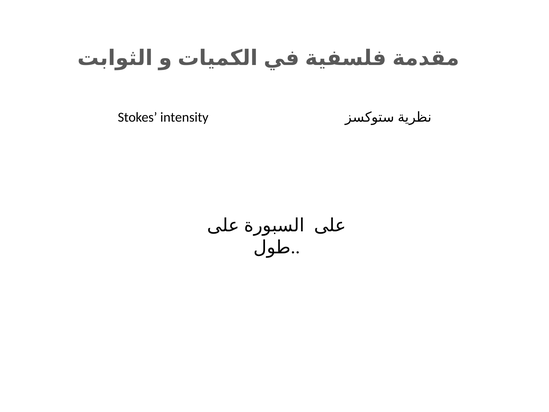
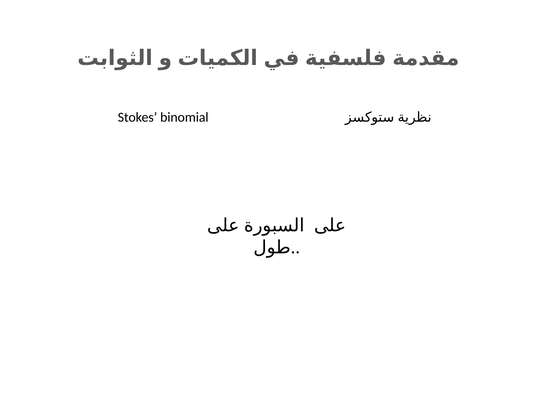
intensity: intensity -> binomial
